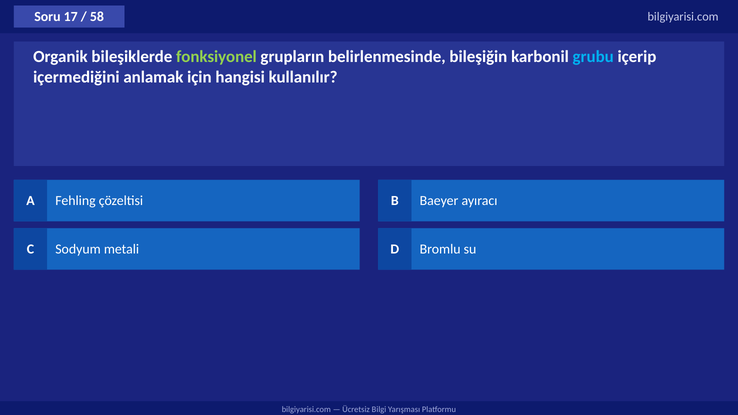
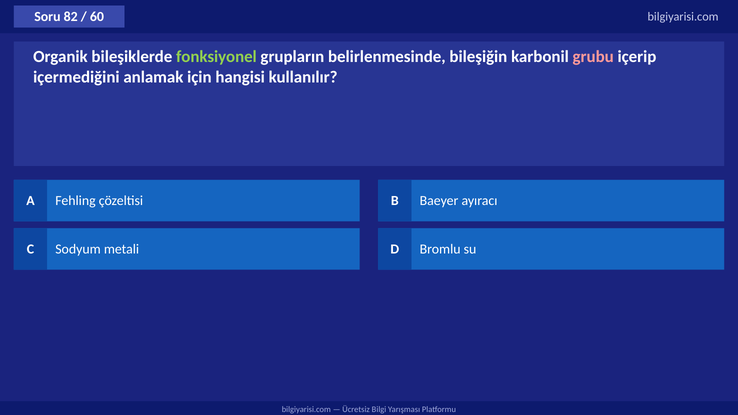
17: 17 -> 82
58: 58 -> 60
grubu colour: light blue -> pink
